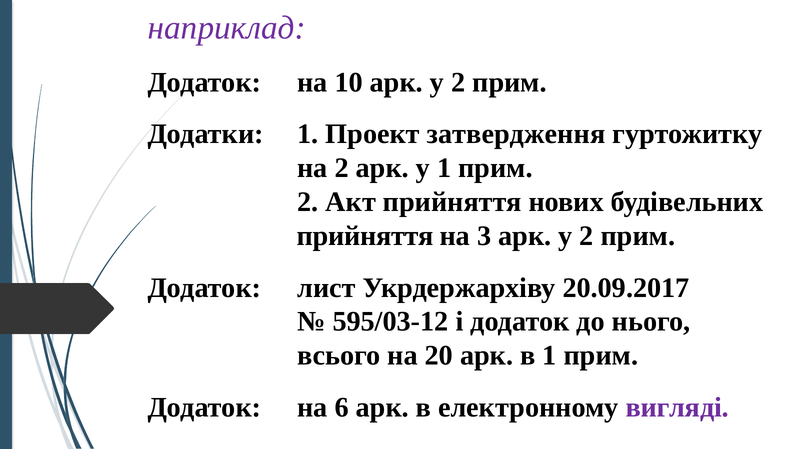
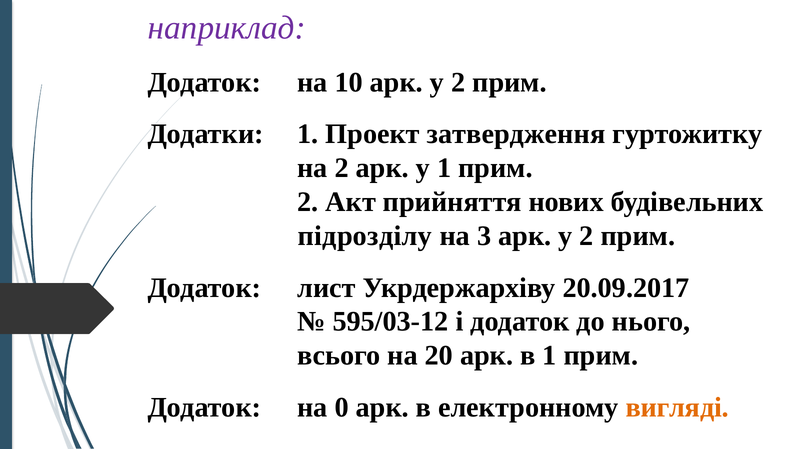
прийняття at (365, 236): прийняття -> підрозділу
6: 6 -> 0
вигляді colour: purple -> orange
